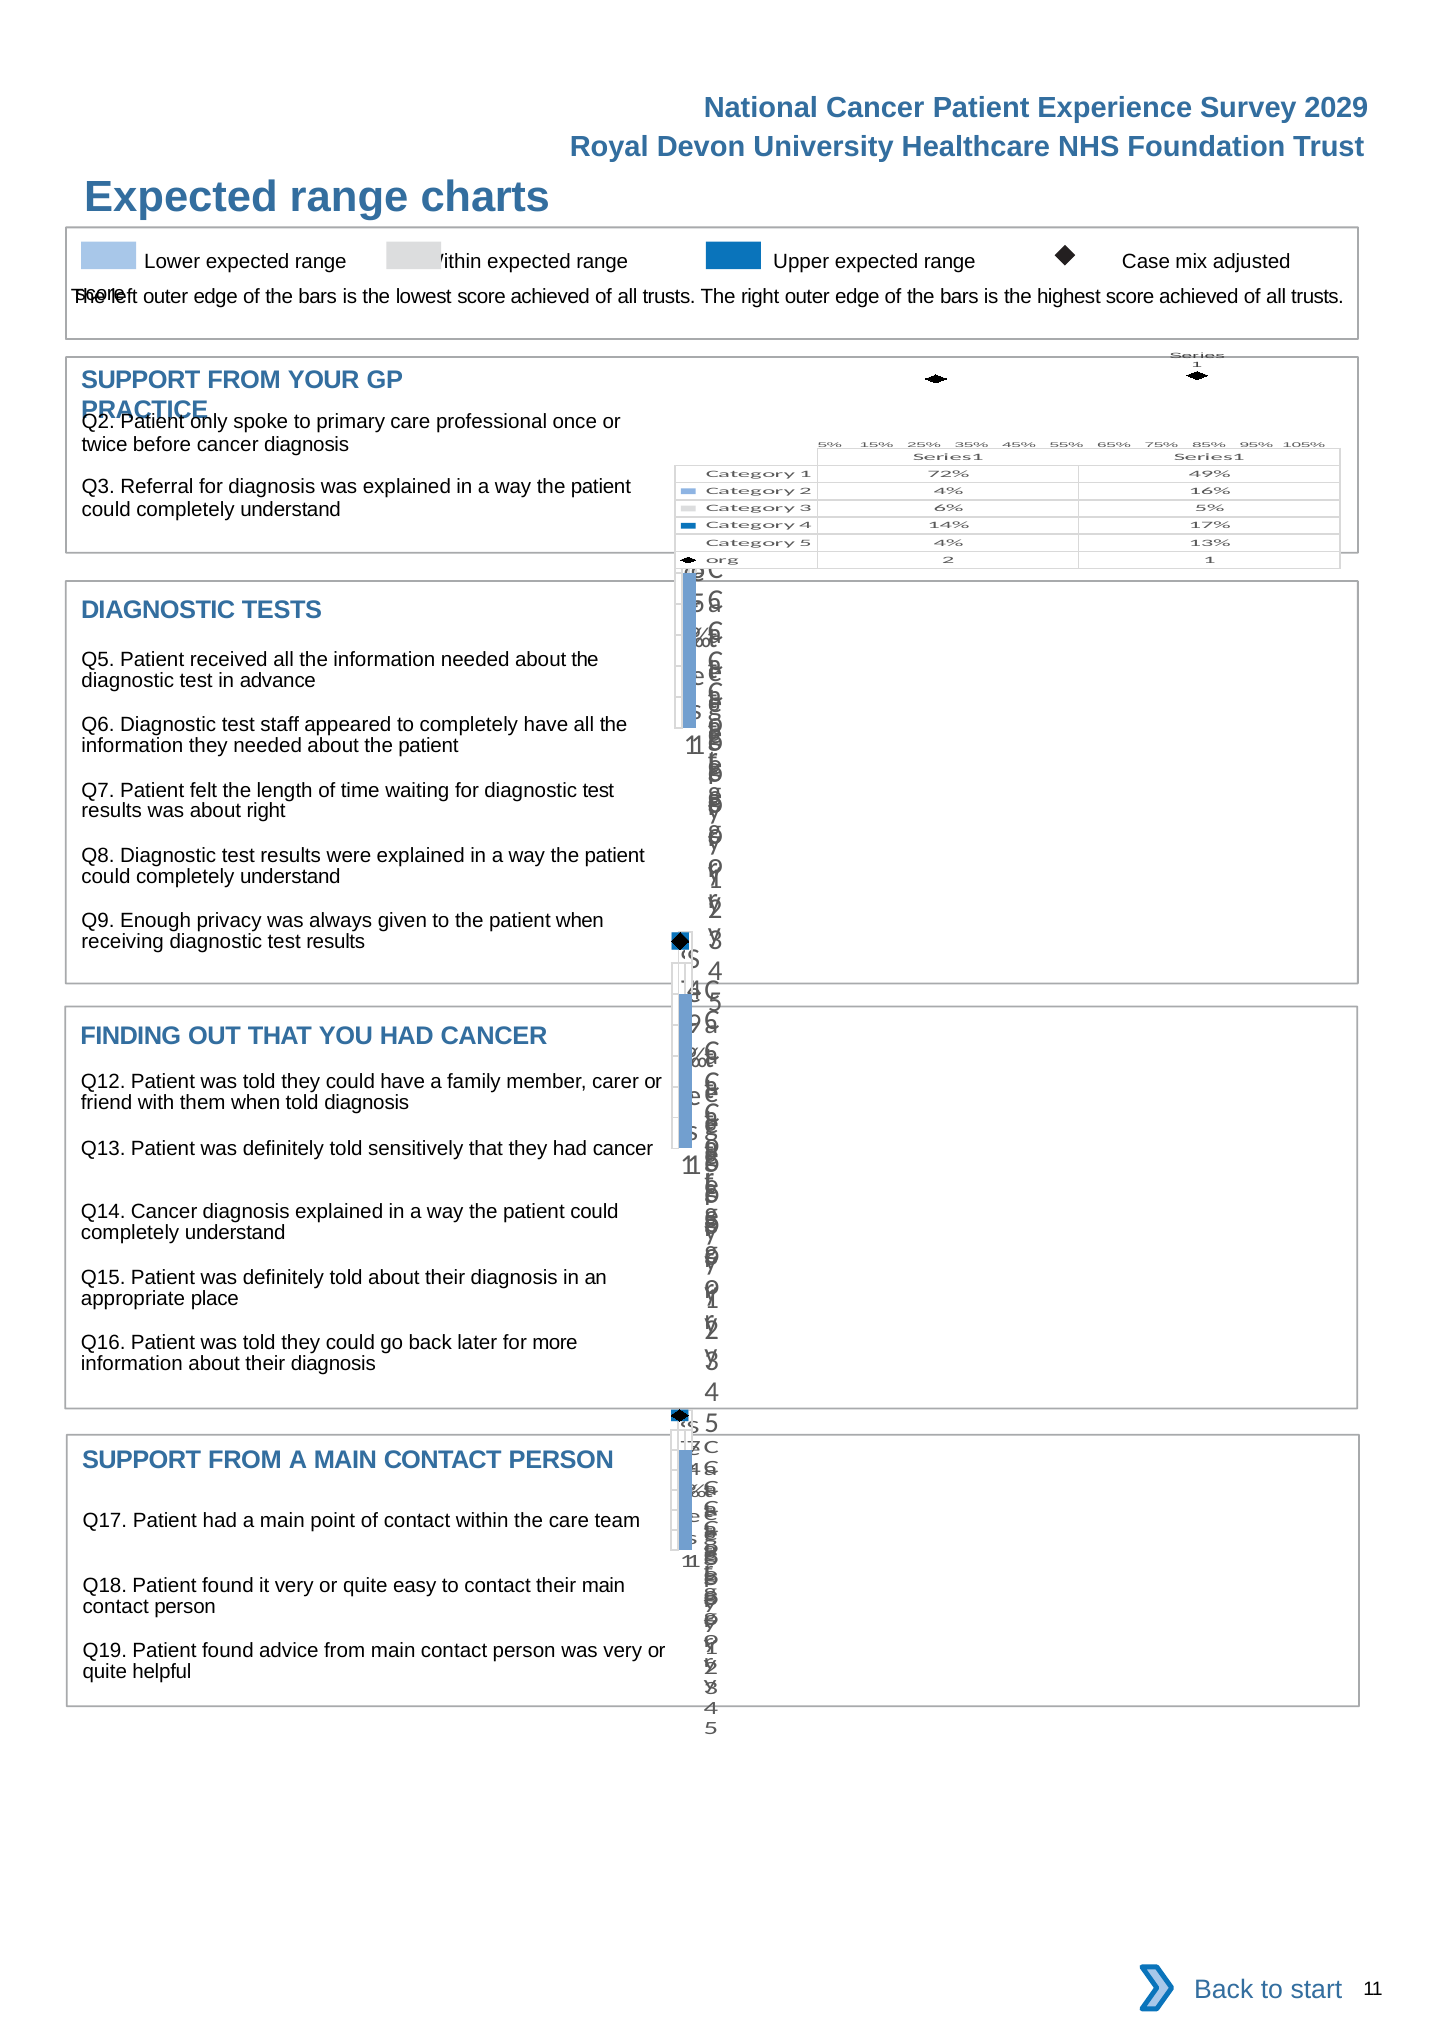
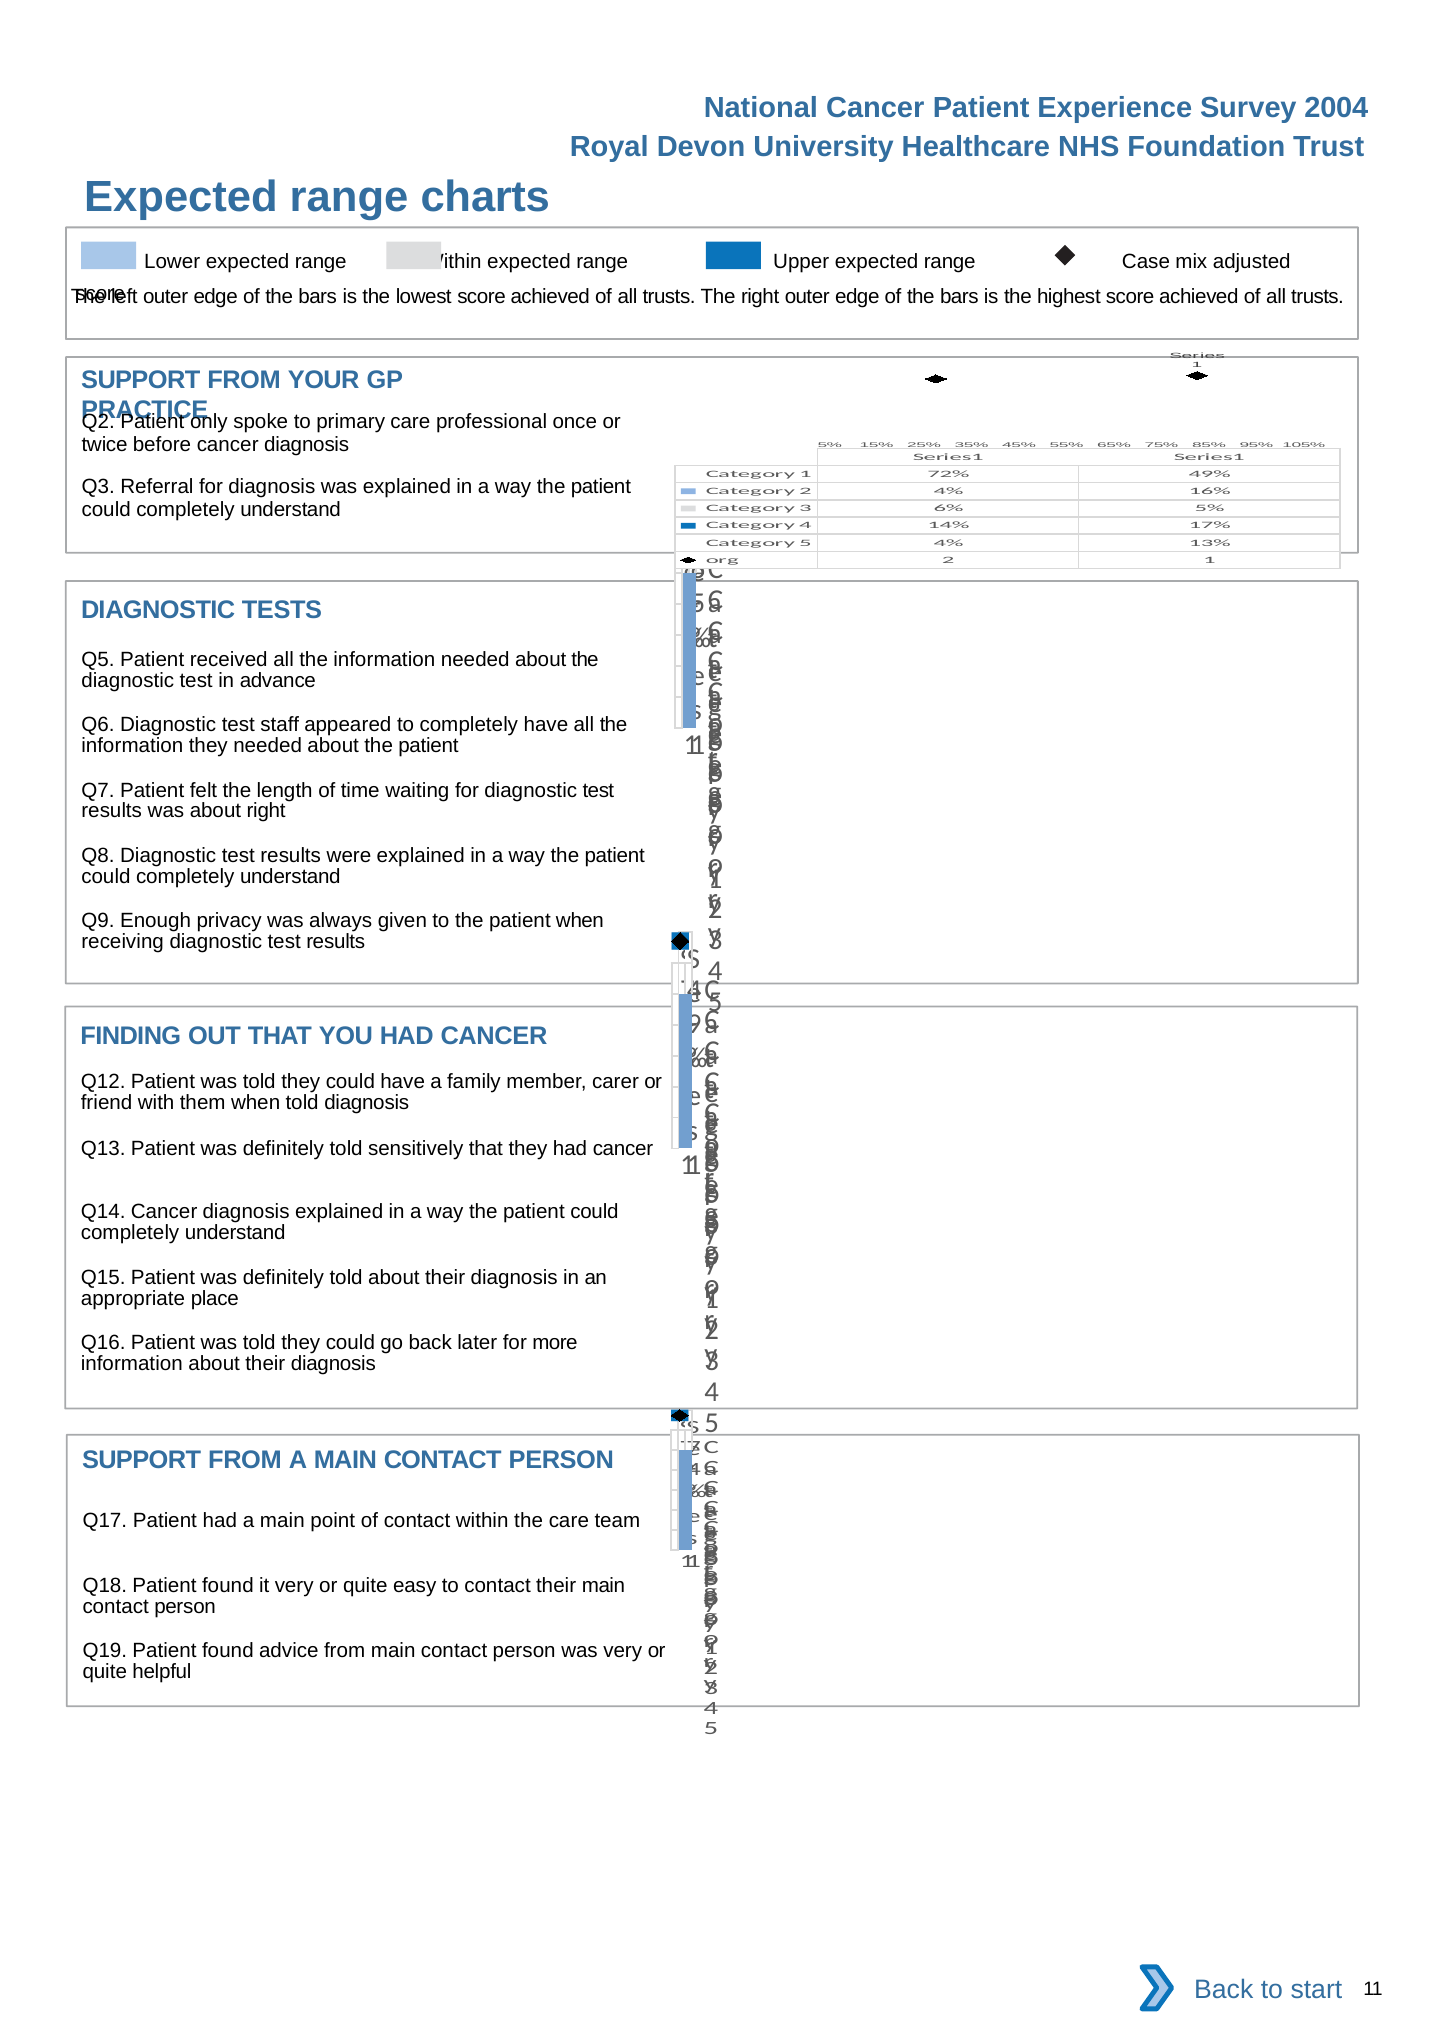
2029: 2029 -> 2004
